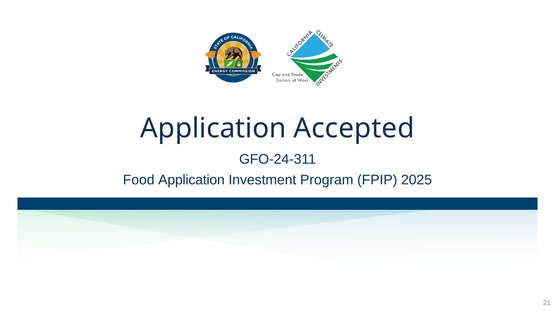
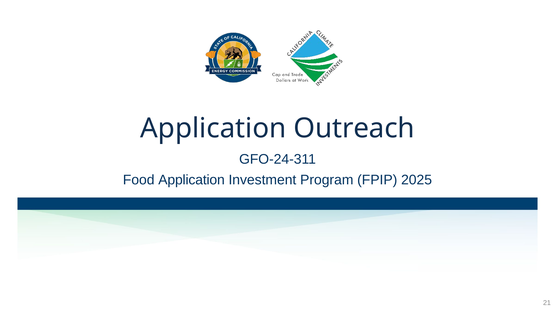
Accepted: Accepted -> Outreach
